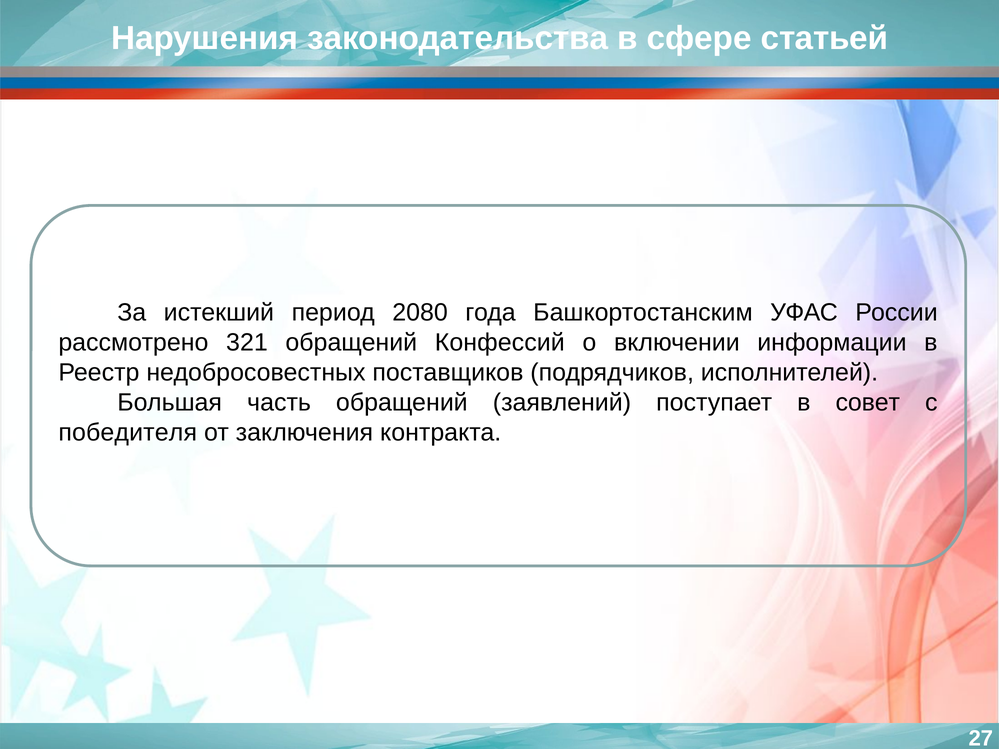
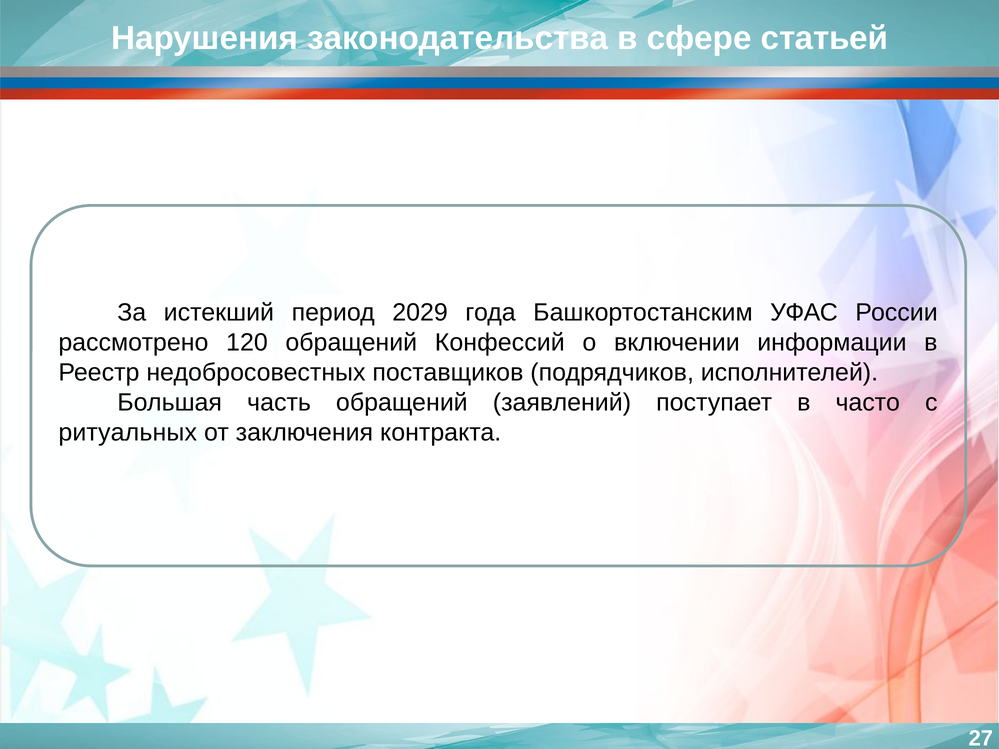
2080: 2080 -> 2029
321: 321 -> 120
совет: совет -> часто
победителя: победителя -> ритуальных
